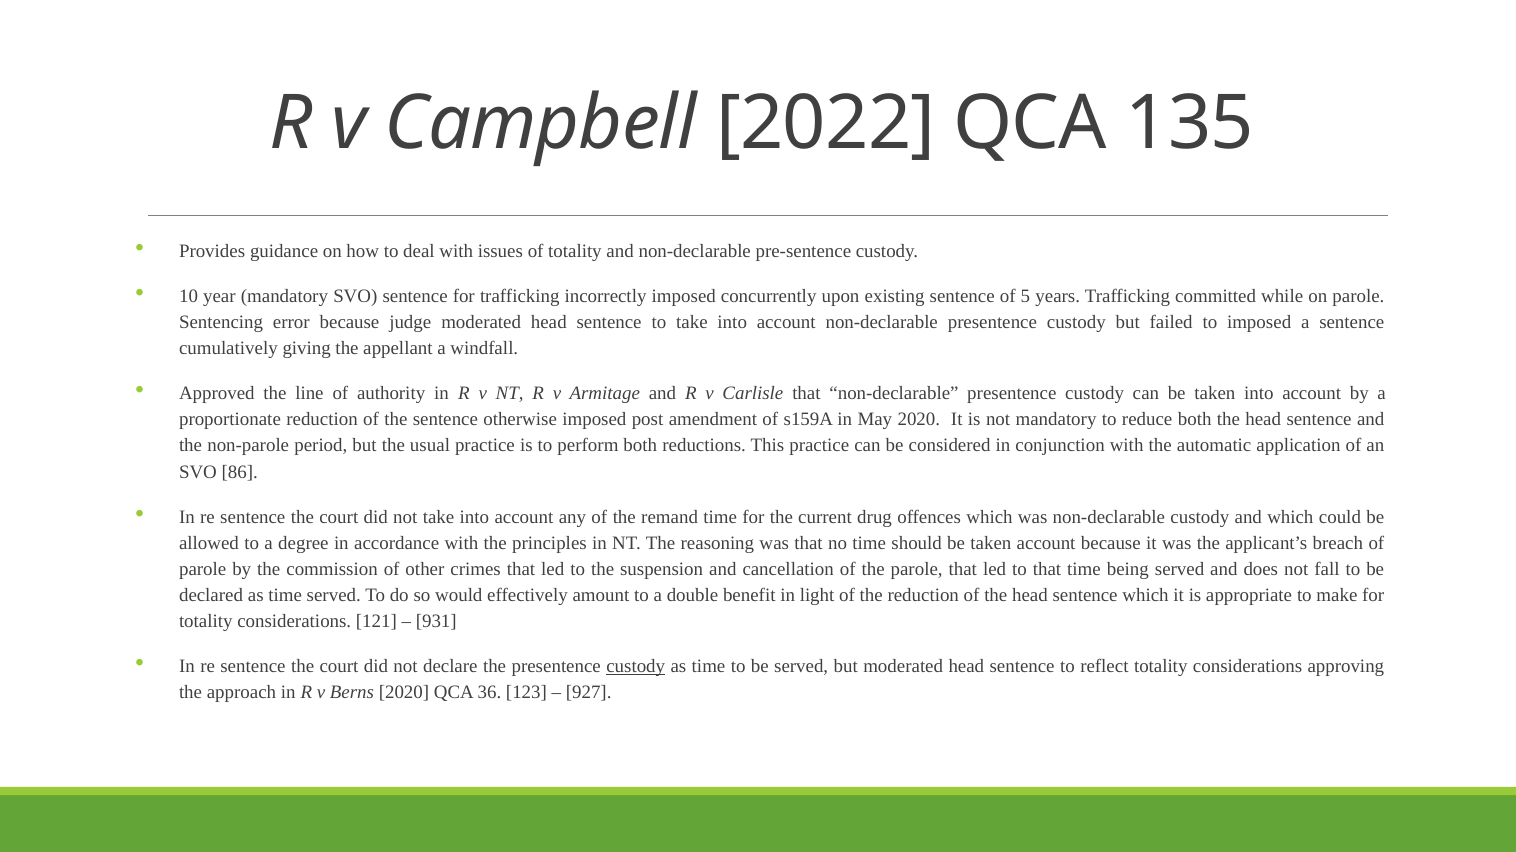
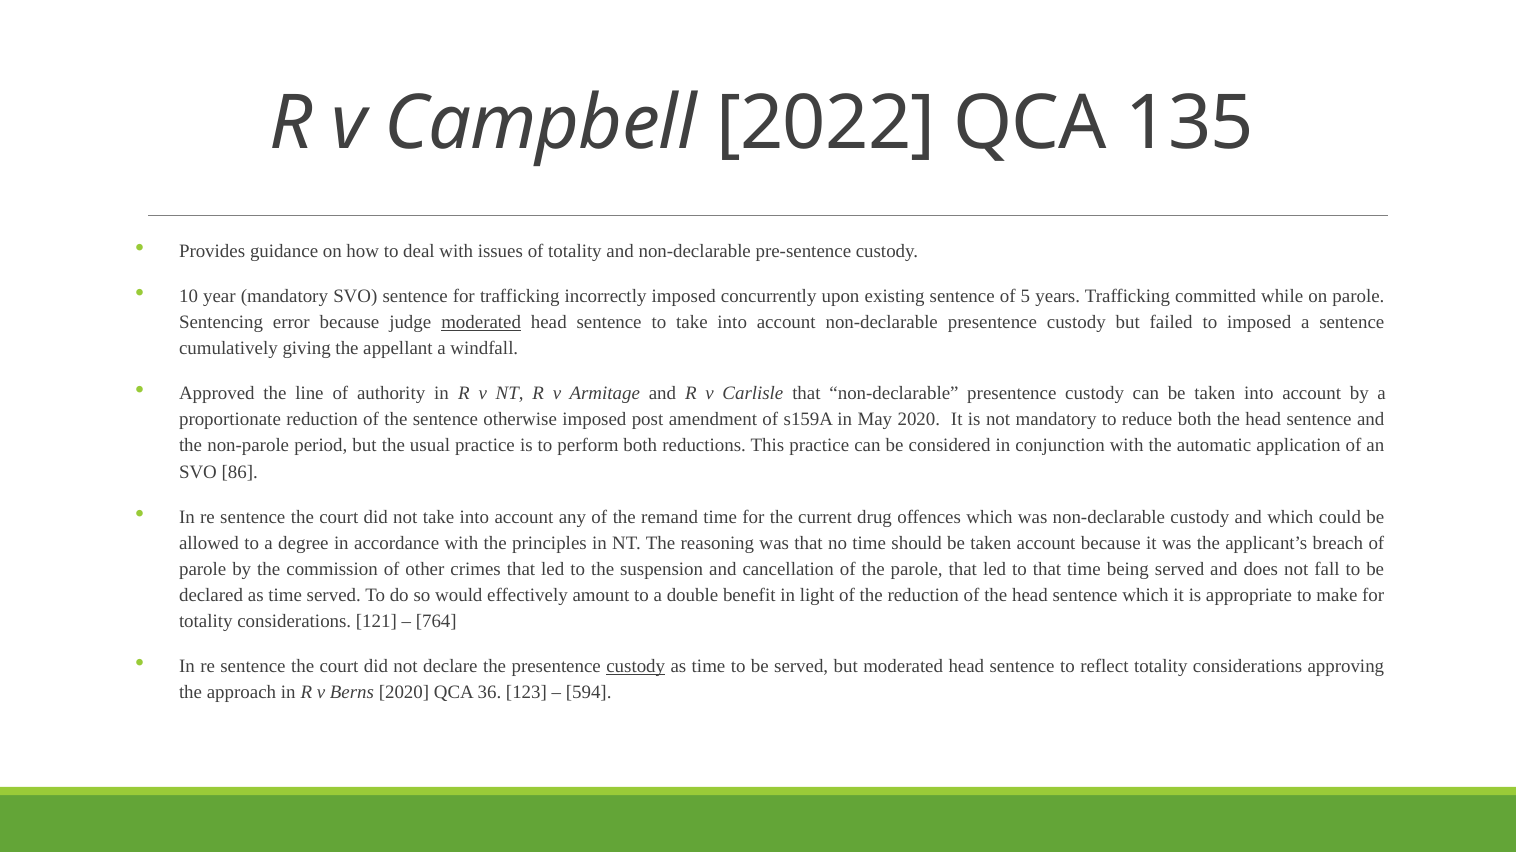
moderated at (481, 323) underline: none -> present
931: 931 -> 764
927: 927 -> 594
